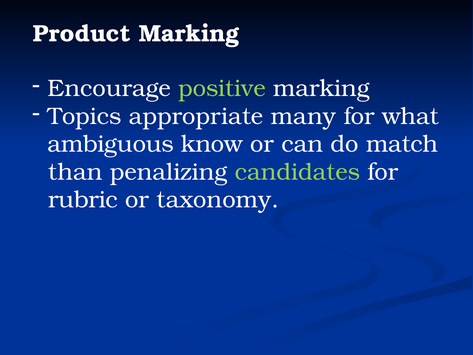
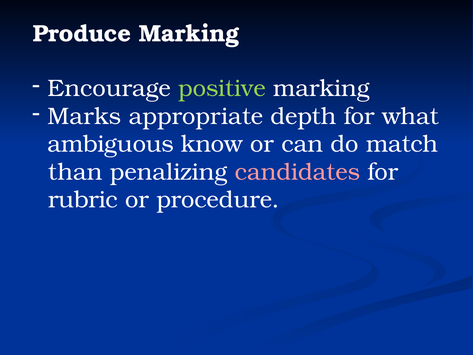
Product: Product -> Produce
Topics: Topics -> Marks
many: many -> depth
candidates colour: light green -> pink
taxonomy: taxonomy -> procedure
